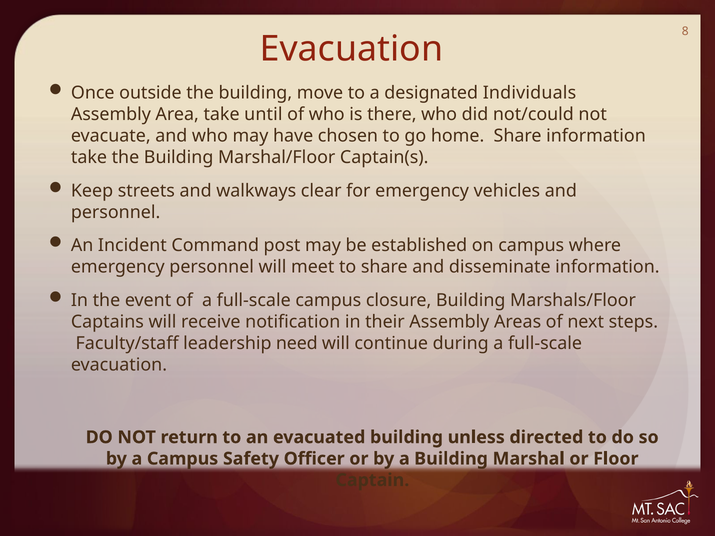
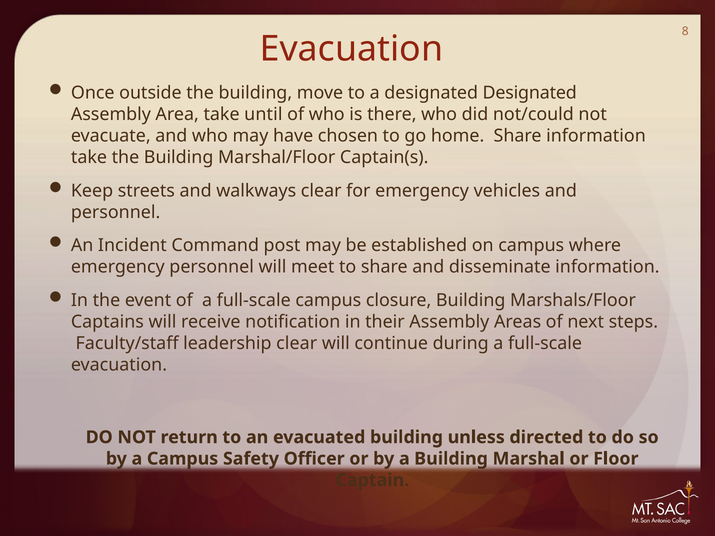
designated Individuals: Individuals -> Designated
leadership need: need -> clear
